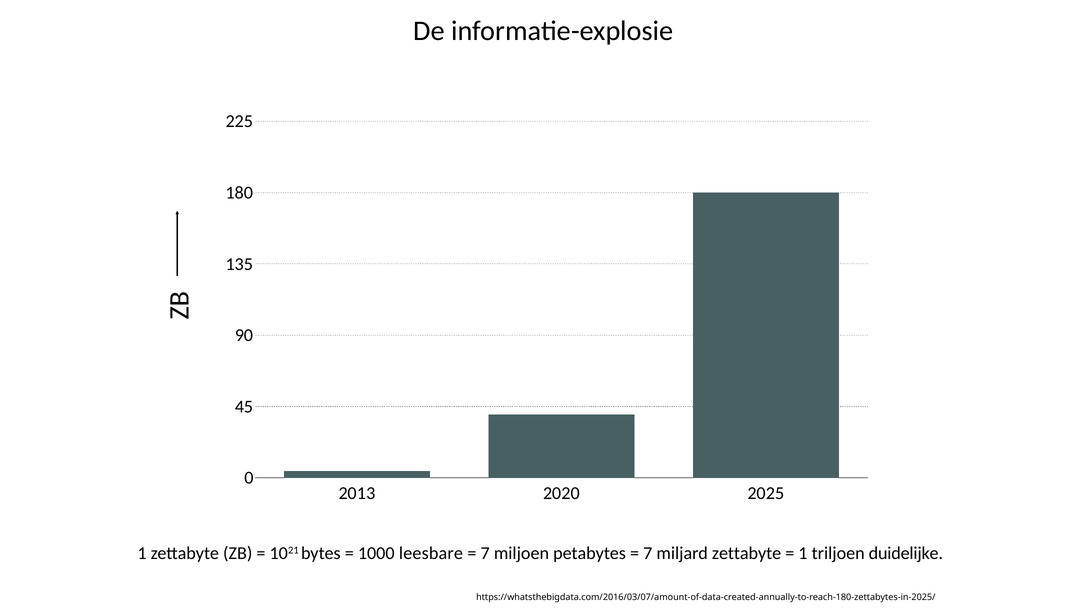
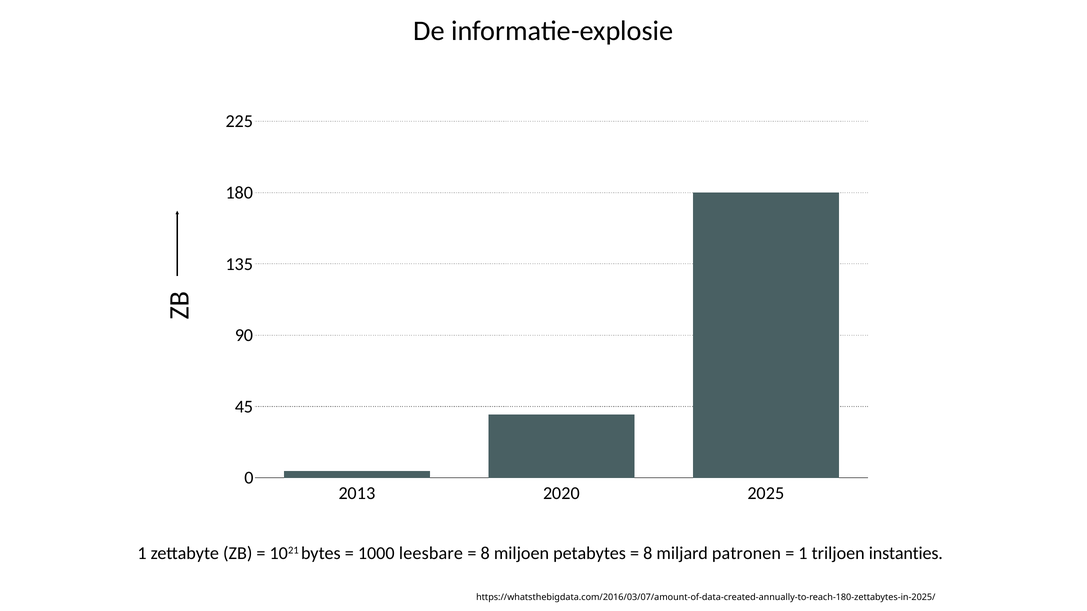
7 at (485, 554): 7 -> 8
7 at (648, 554): 7 -> 8
miljard zettabyte: zettabyte -> patronen
duidelijke: duidelijke -> instanties
